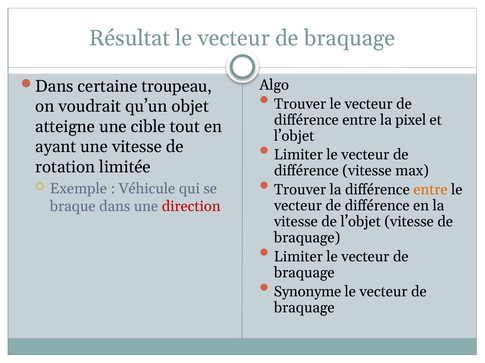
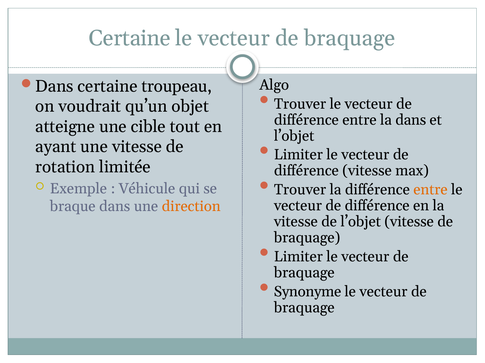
Résultat at (130, 38): Résultat -> Certaine
la pixel: pixel -> dans
direction colour: red -> orange
